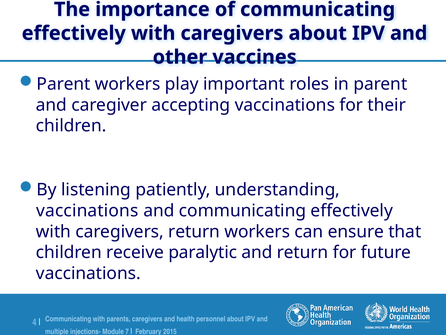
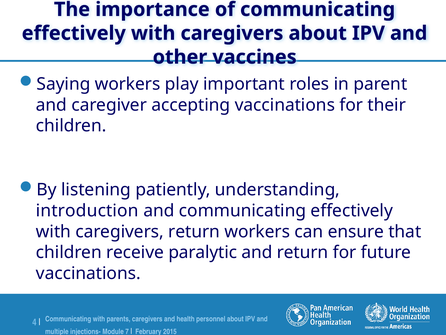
Parent at (63, 84): Parent -> Saying
vaccinations at (87, 210): vaccinations -> introduction
